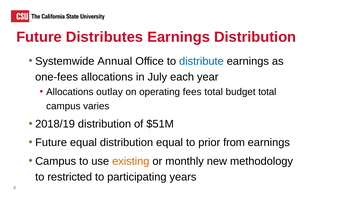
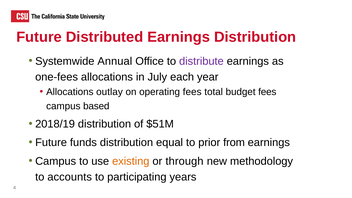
Distributes: Distributes -> Distributed
distribute colour: blue -> purple
budget total: total -> fees
varies: varies -> based
Future equal: equal -> funds
monthly: monthly -> through
restricted: restricted -> accounts
